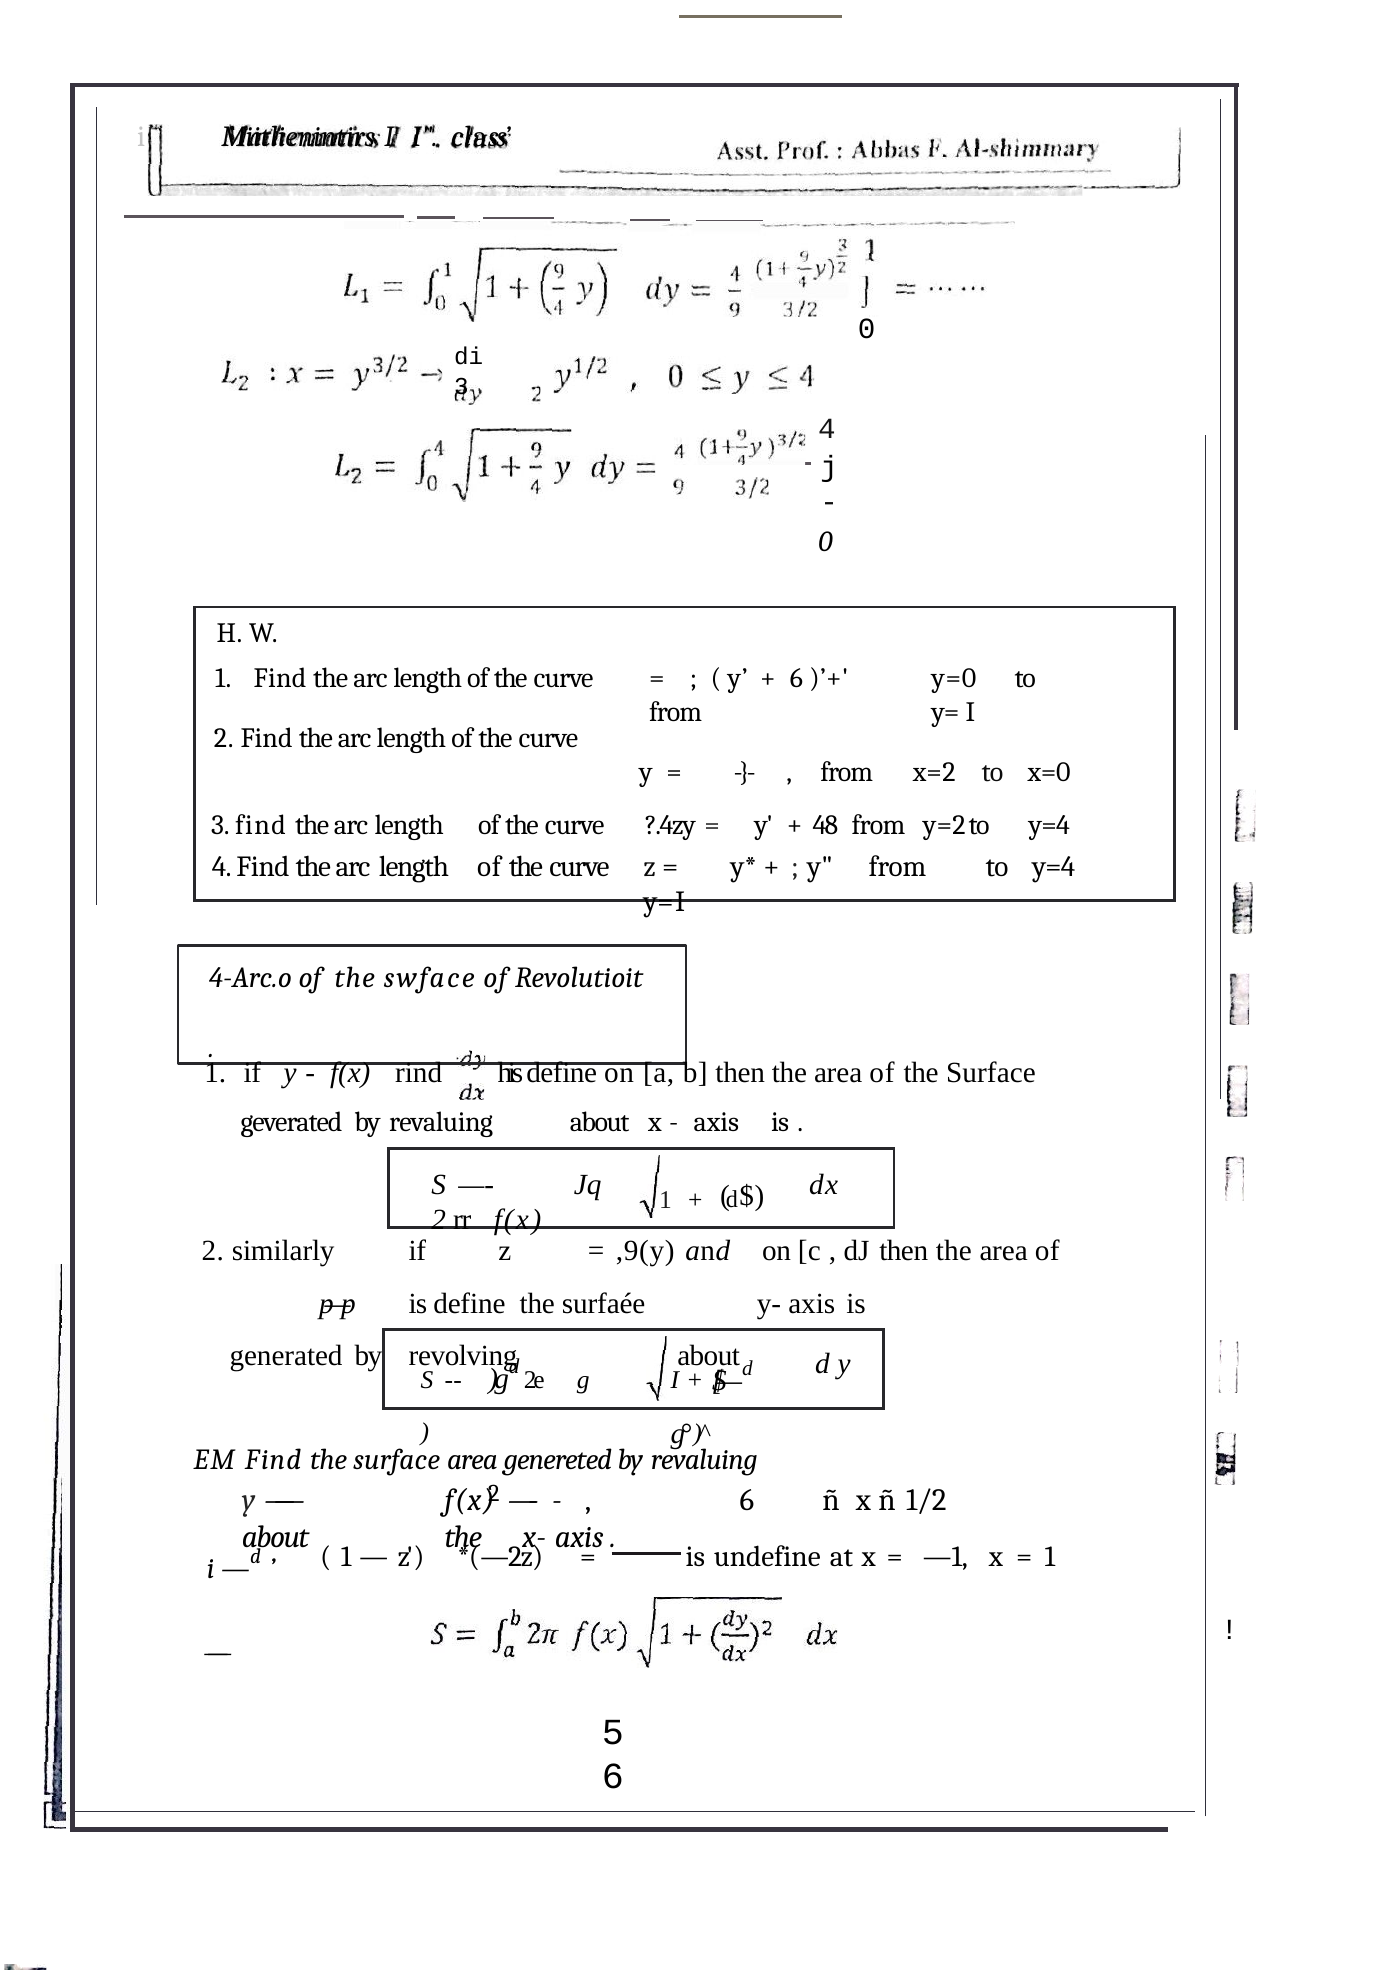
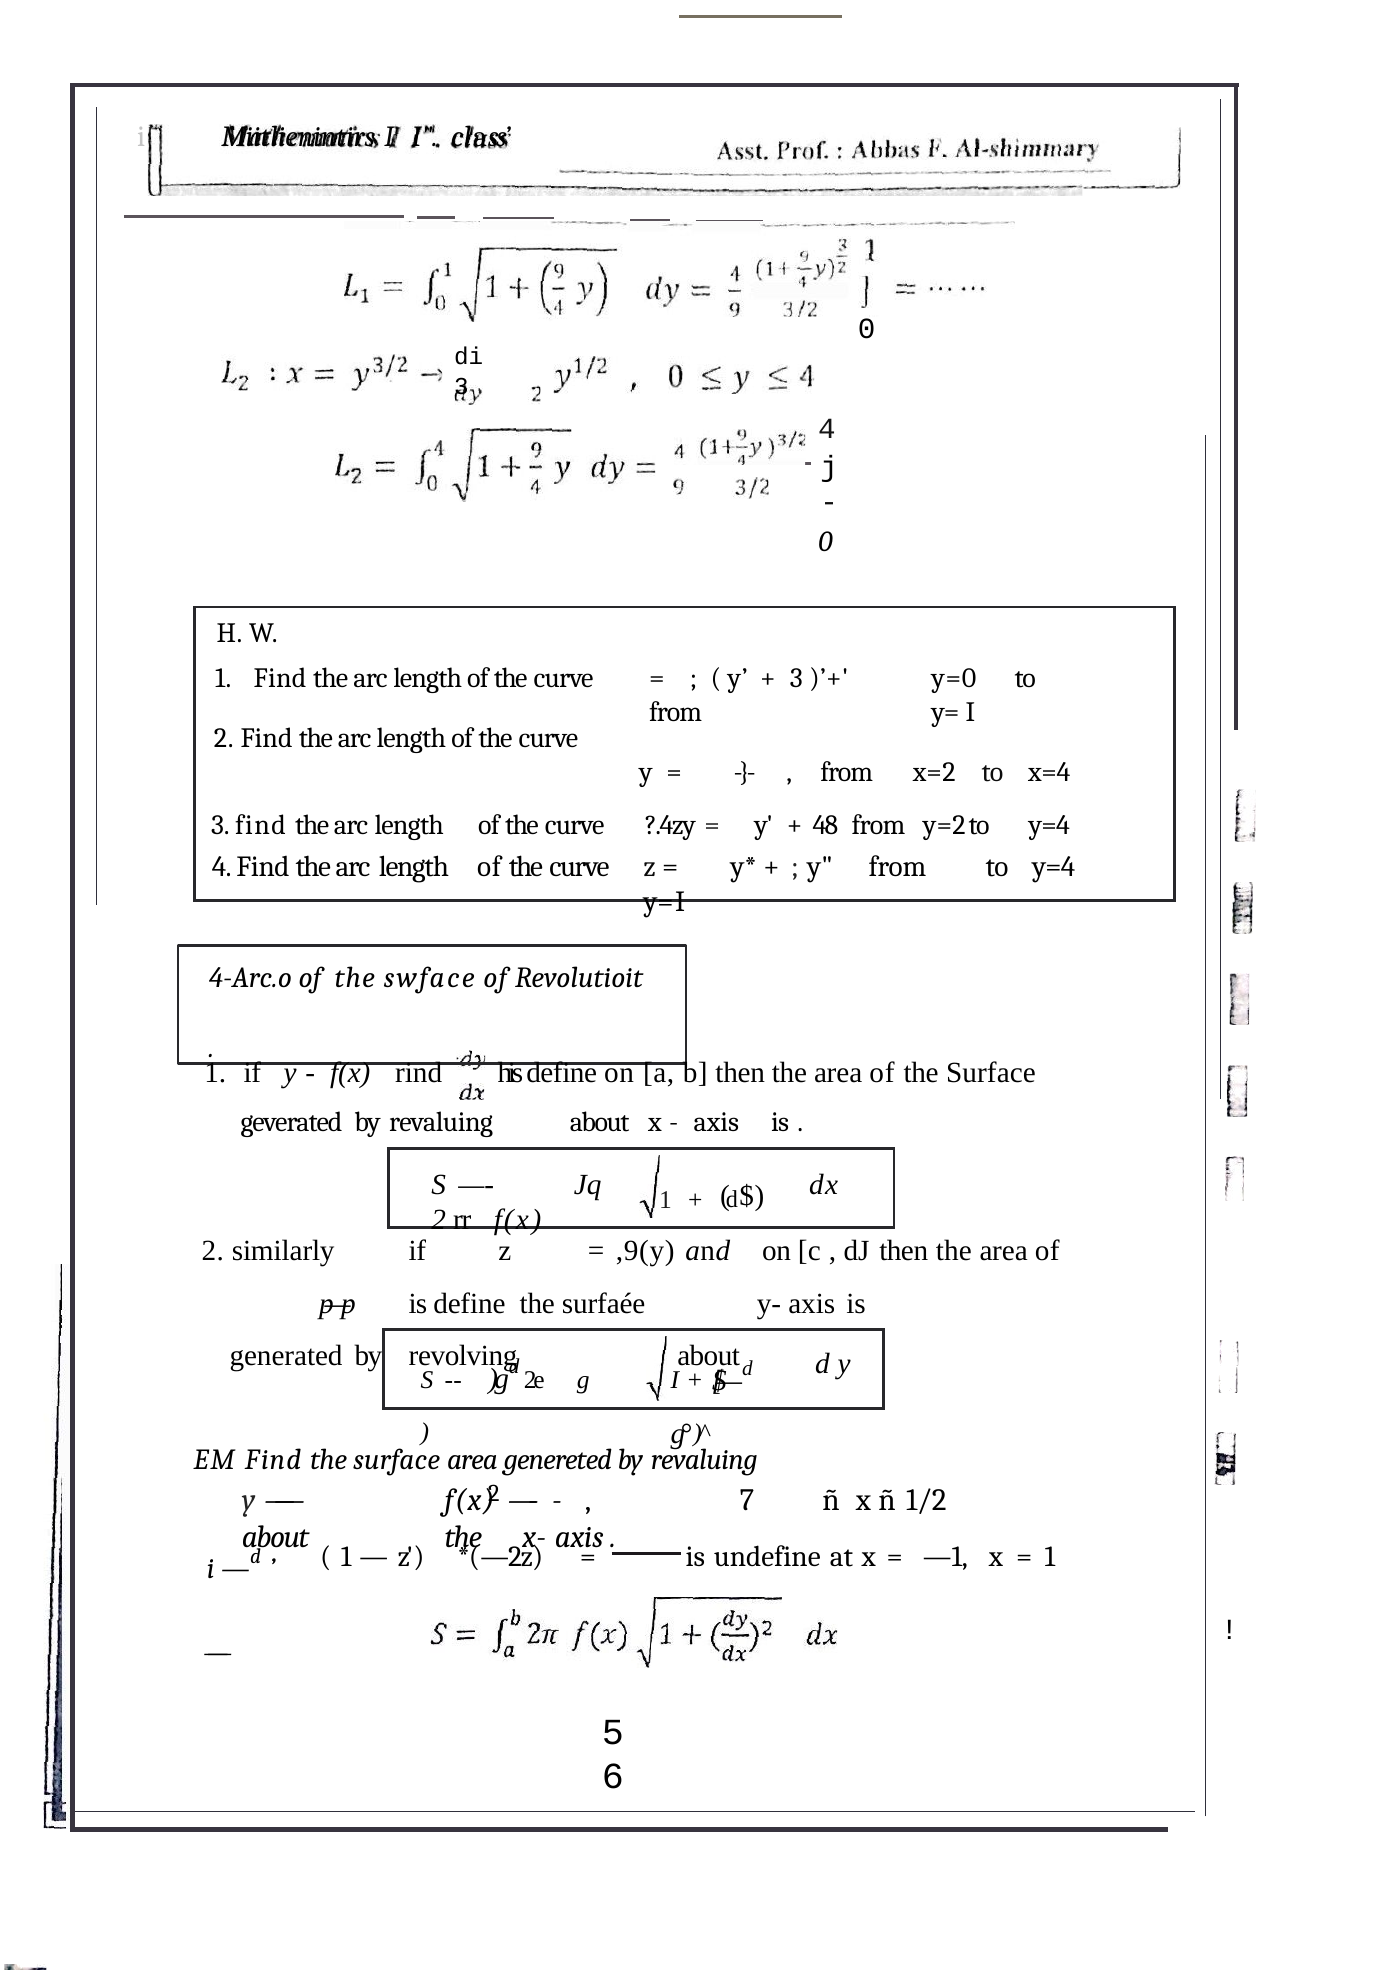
6 at (796, 678): 6 -> 3
x=0: x=0 -> x=4
6 at (747, 1499): 6 -> 7
